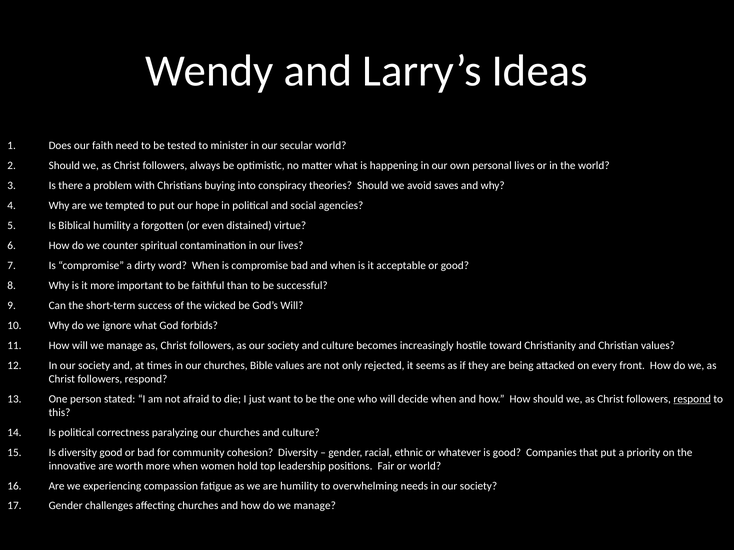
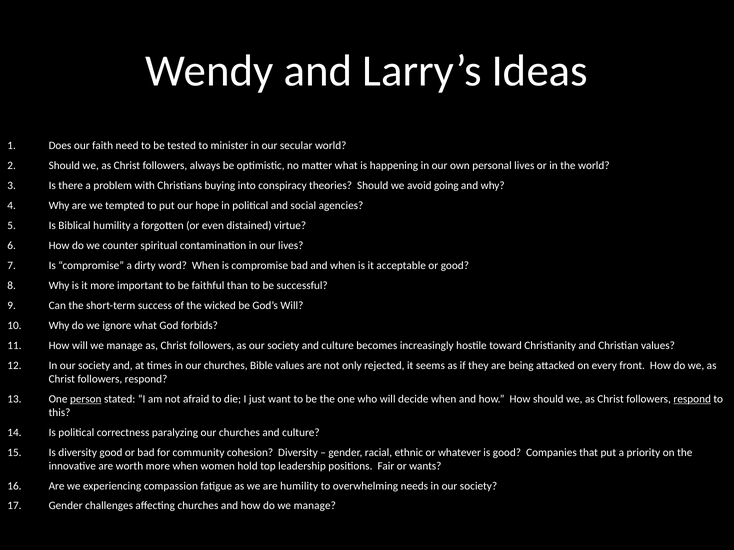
saves: saves -> going
person underline: none -> present
or world: world -> wants
